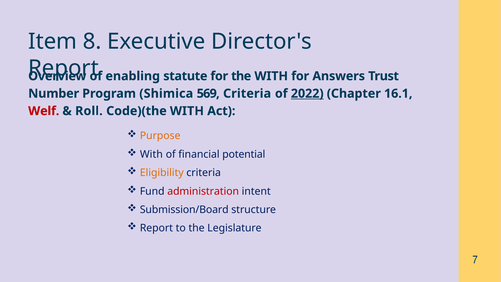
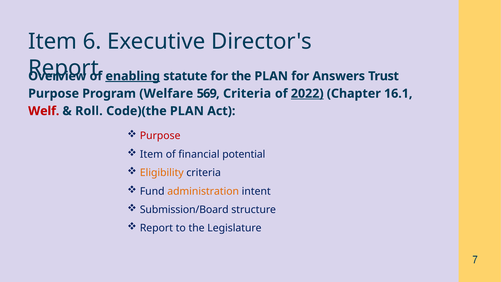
8: 8 -> 6
enabling underline: none -> present
the WITH: WITH -> PLAN
Number at (54, 93): Number -> Purpose
Shimica: Shimica -> Welfare
Code)(the WITH: WITH -> PLAN
Purpose at (160, 136) colour: orange -> red
With at (151, 154): With -> Item
administration colour: red -> orange
